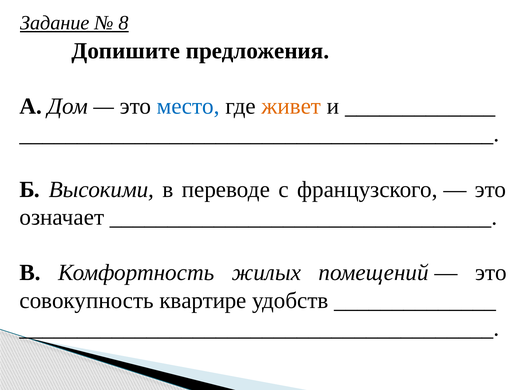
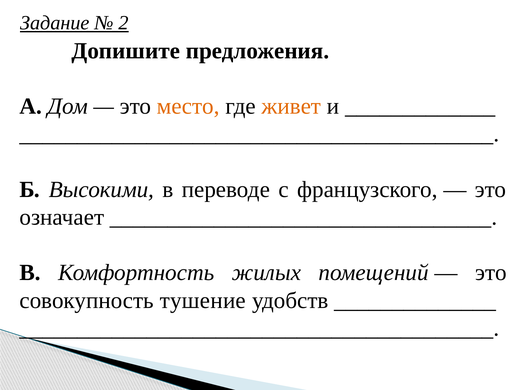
8: 8 -> 2
место colour: blue -> orange
квартире: квартире -> тушение
